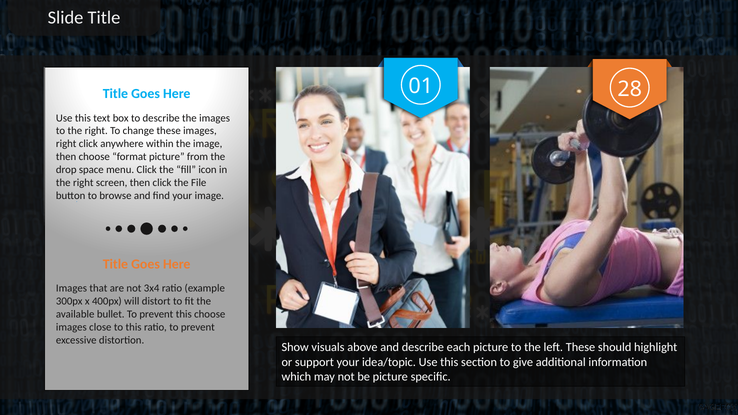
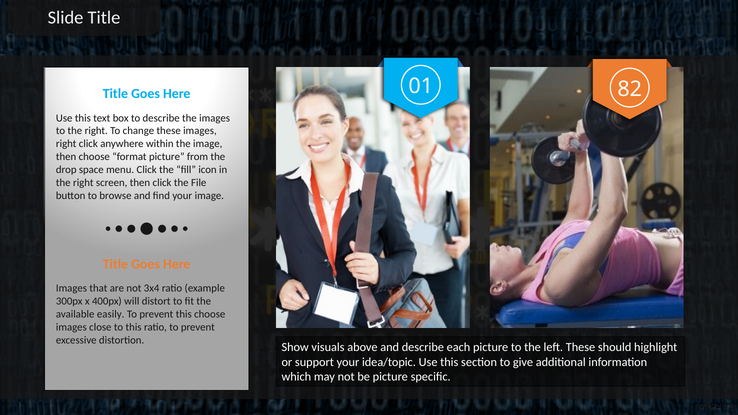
28: 28 -> 82
bullet: bullet -> easily
